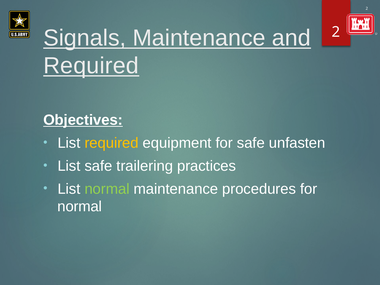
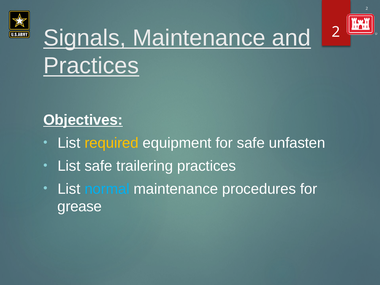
Required at (91, 66): Required -> Practices
normal at (107, 189) colour: light green -> light blue
normal at (80, 207): normal -> grease
